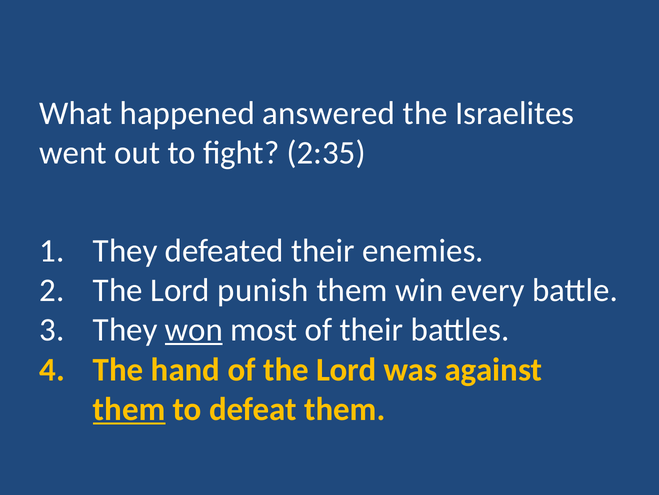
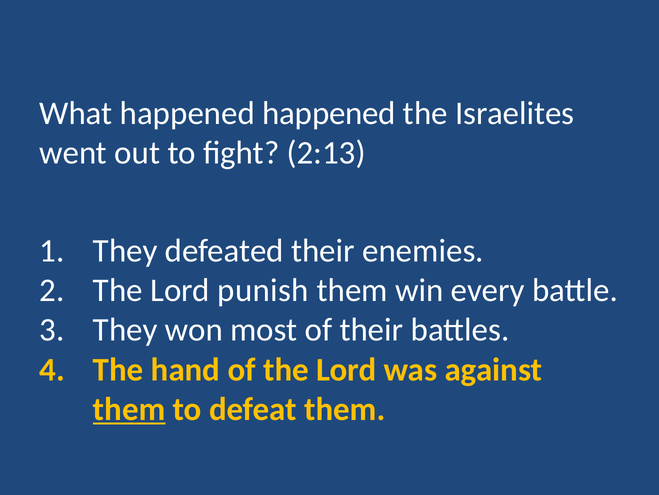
happened answered: answered -> happened
2:35: 2:35 -> 2:13
won underline: present -> none
